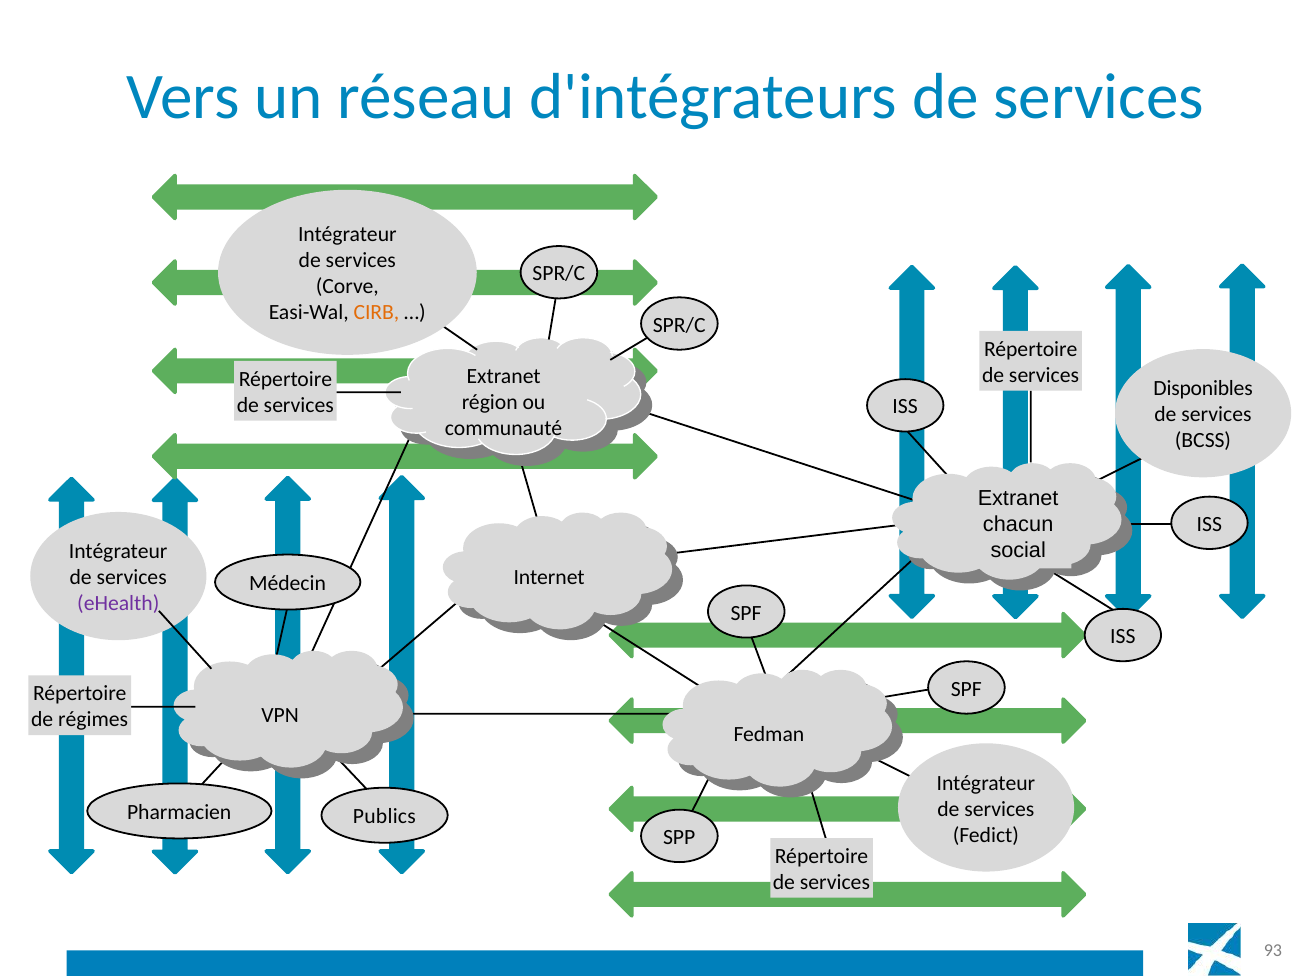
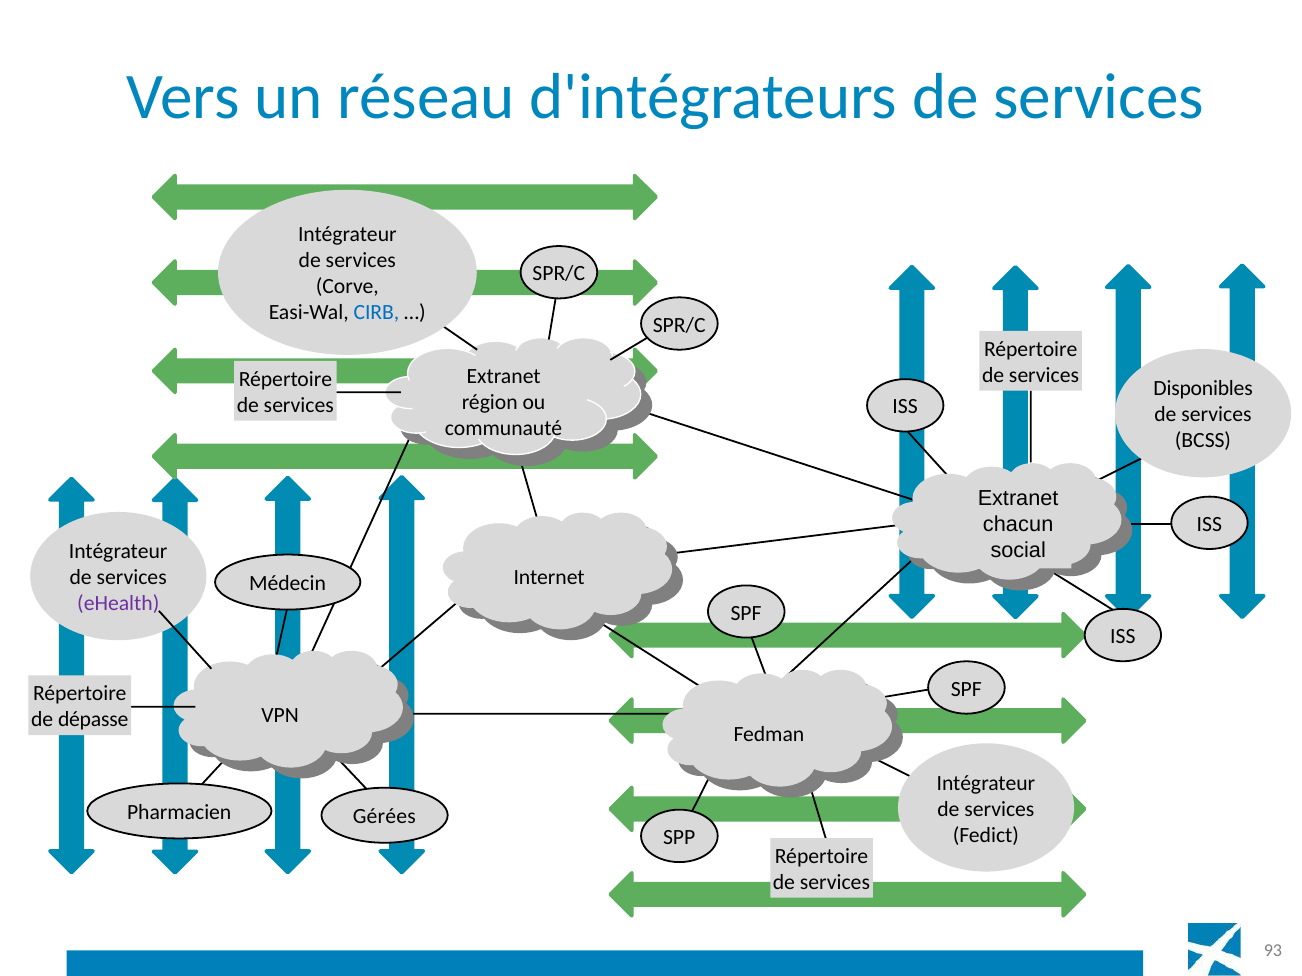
CIRB colour: orange -> blue
régimes: régimes -> dépasse
Publics: Publics -> Gérées
